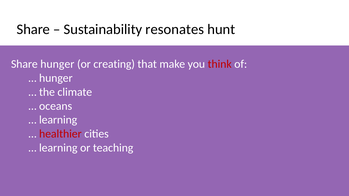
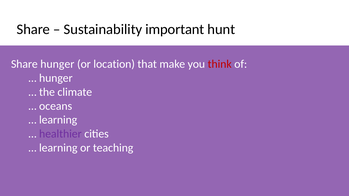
resonates: resonates -> important
creating: creating -> location
healthier colour: red -> purple
